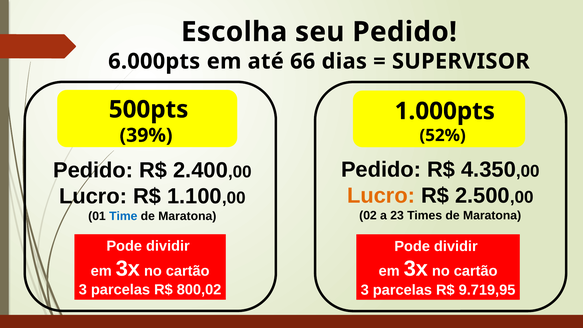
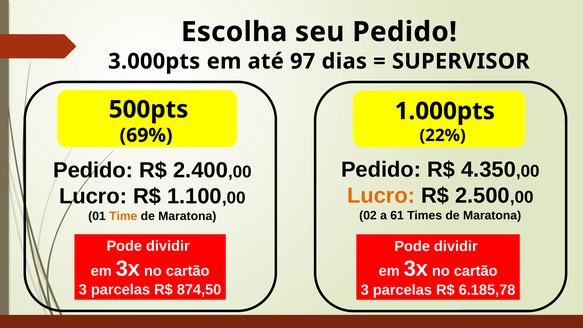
6.000pts: 6.000pts -> 3.000pts
66: 66 -> 97
39%: 39% -> 69%
52%: 52% -> 22%
23: 23 -> 61
Time colour: blue -> orange
800,02: 800,02 -> 874,50
9.719,95: 9.719,95 -> 6.185,78
